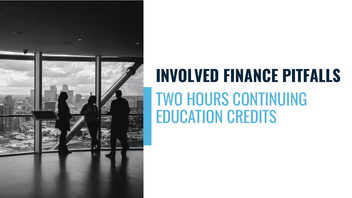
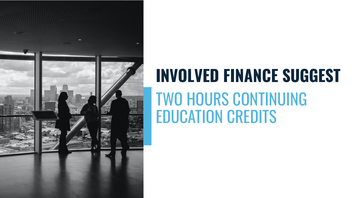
PITFALLS: PITFALLS -> SUGGEST
